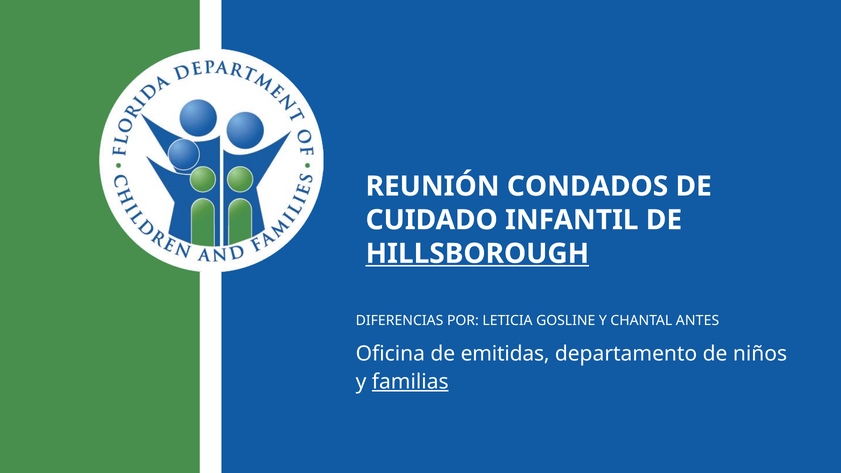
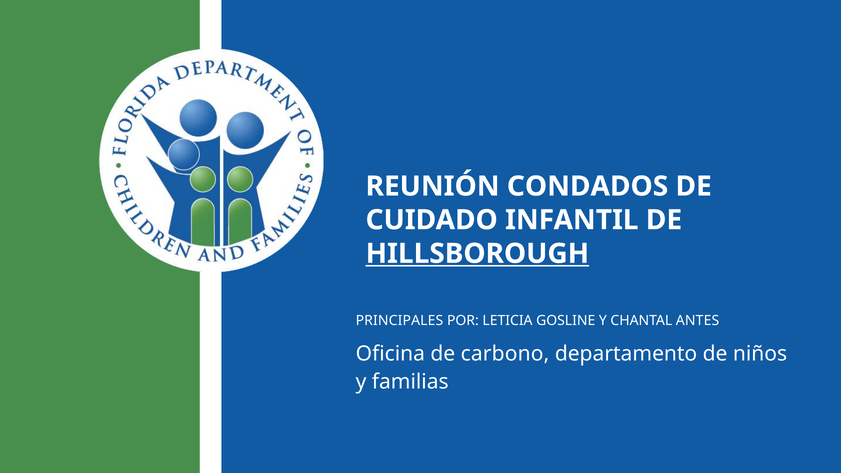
DIFERENCIAS: DIFERENCIAS -> PRINCIPALES
emitidas: emitidas -> carbono
familias underline: present -> none
